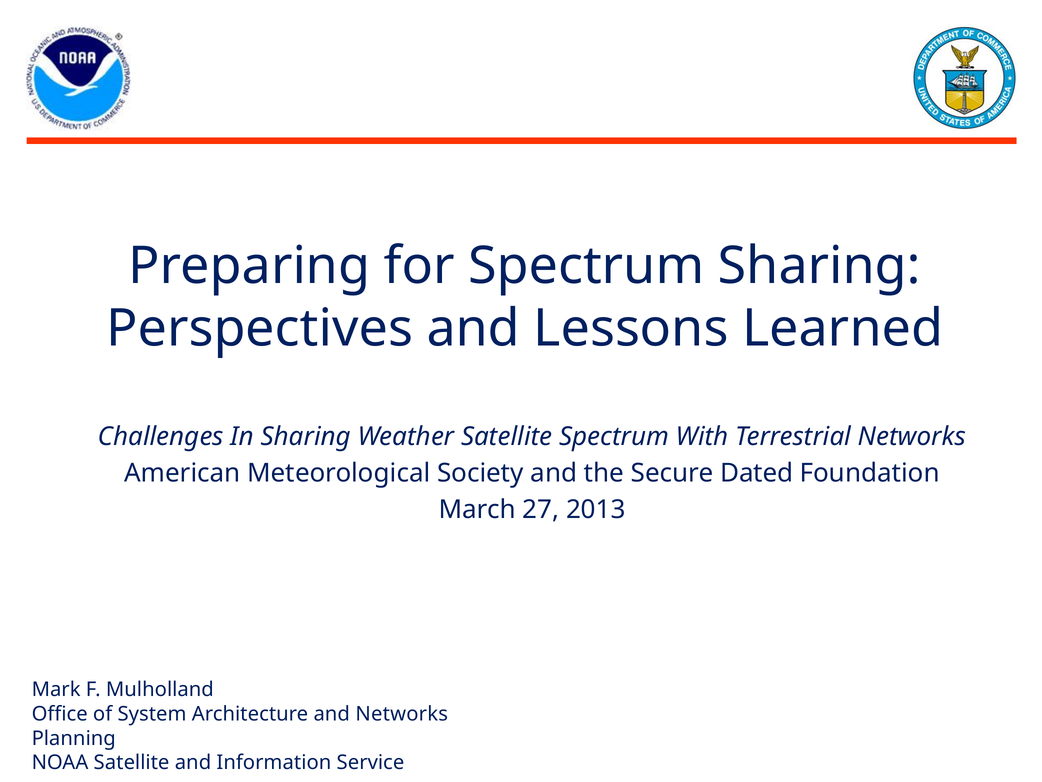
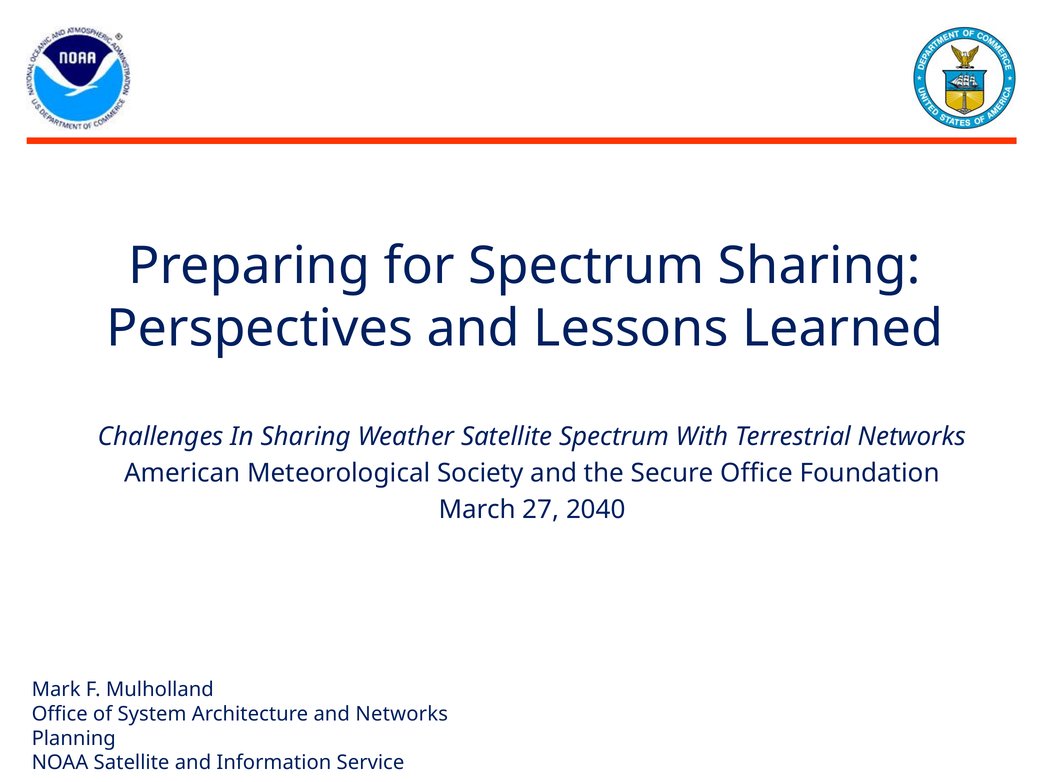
Secure Dated: Dated -> Office
2013: 2013 -> 2040
